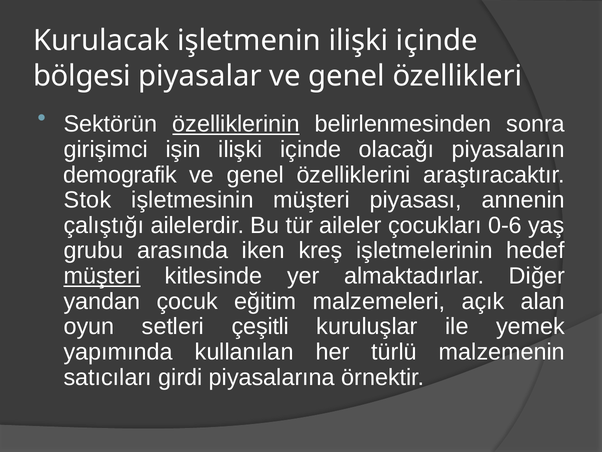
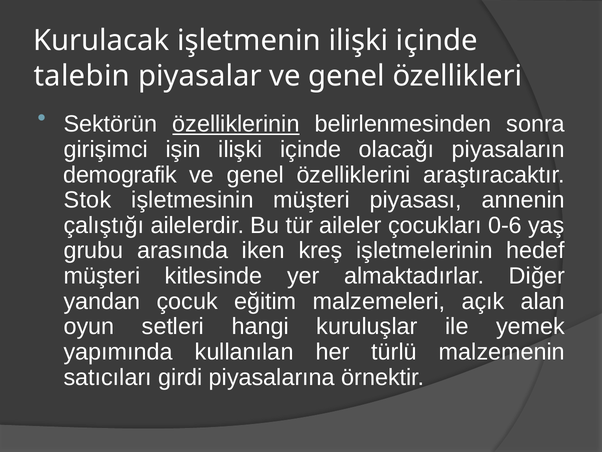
bölgesi: bölgesi -> talebin
müşteri at (102, 276) underline: present -> none
çeşitli: çeşitli -> hangi
